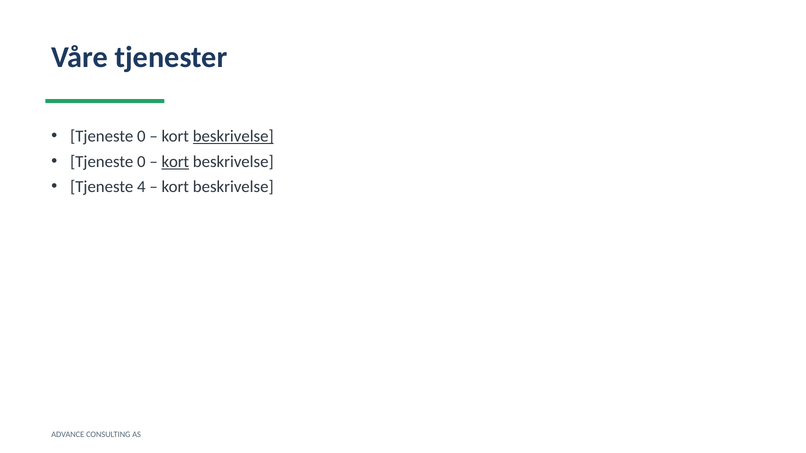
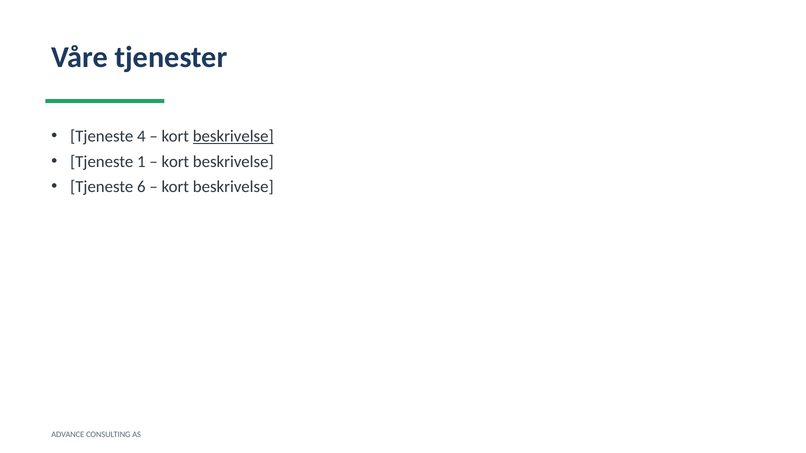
0 at (141, 137): 0 -> 4
0 at (141, 162): 0 -> 1
kort at (175, 162) underline: present -> none
4: 4 -> 6
